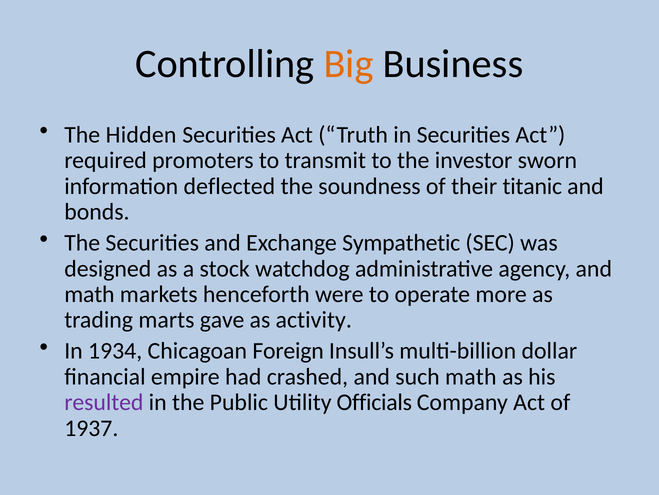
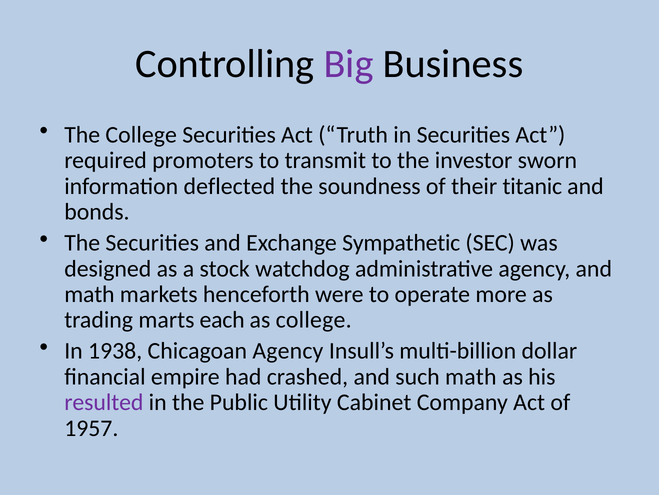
Big colour: orange -> purple
The Hidden: Hidden -> College
gave: gave -> each
as activity: activity -> college
1934: 1934 -> 1938
Chicagoan Foreign: Foreign -> Agency
Officials: Officials -> Cabinet
1937: 1937 -> 1957
